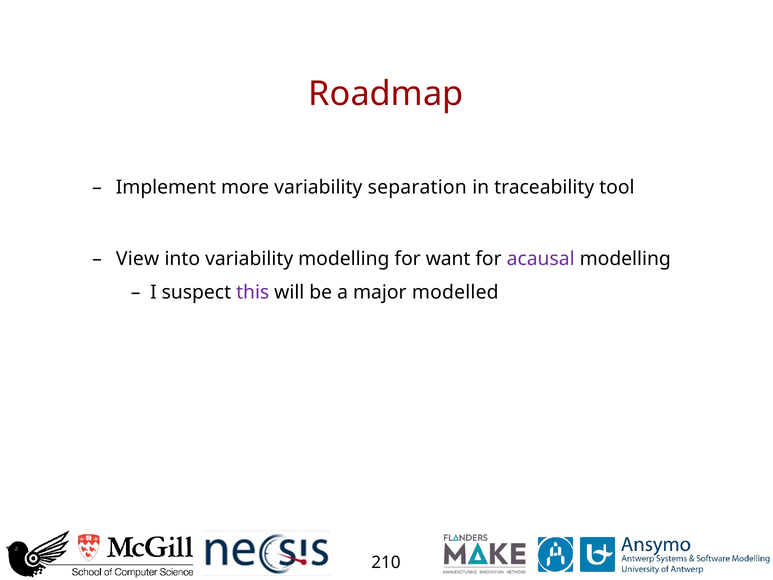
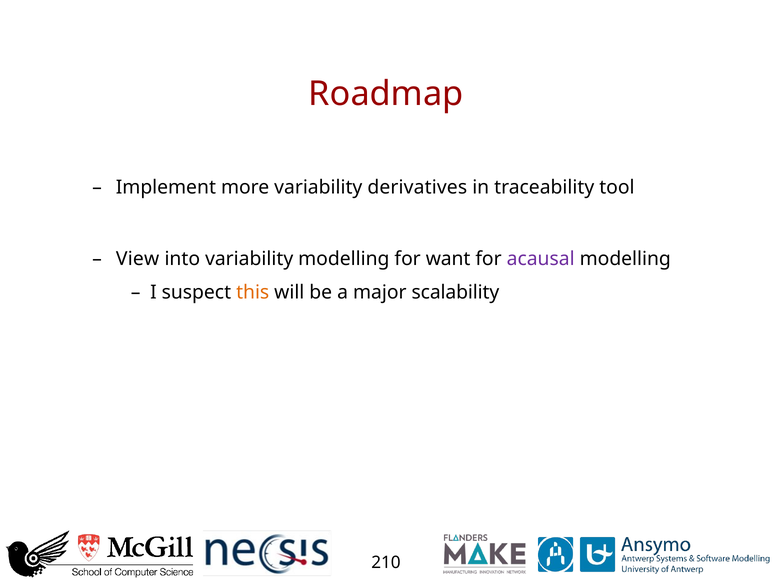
separation: separation -> derivatives
this colour: purple -> orange
modelled: modelled -> scalability
